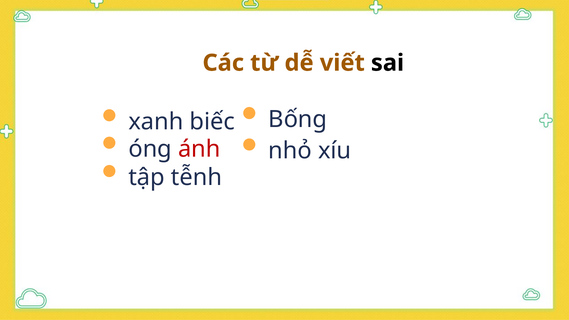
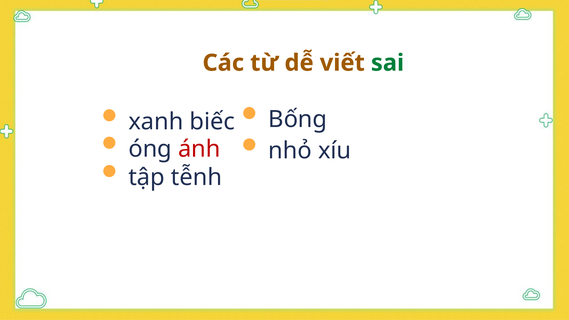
sai colour: black -> green
